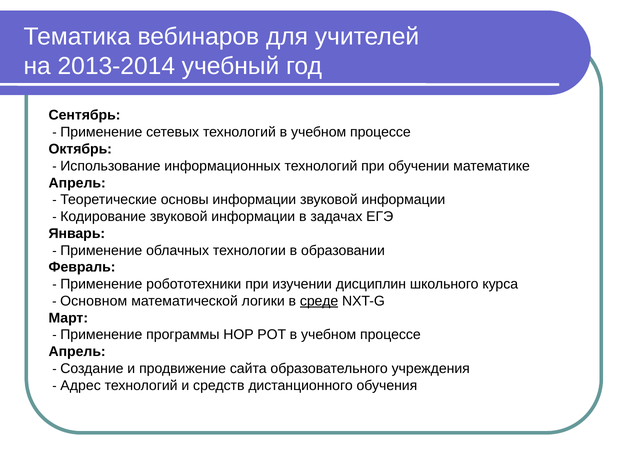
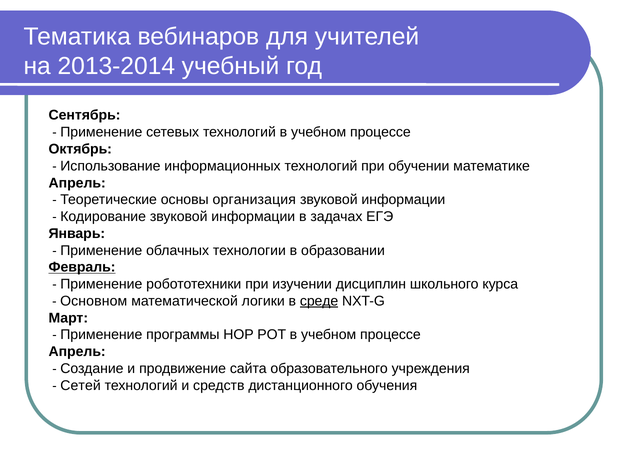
основы информации: информации -> организация
Февраль underline: none -> present
Адрес: Адрес -> Сетей
